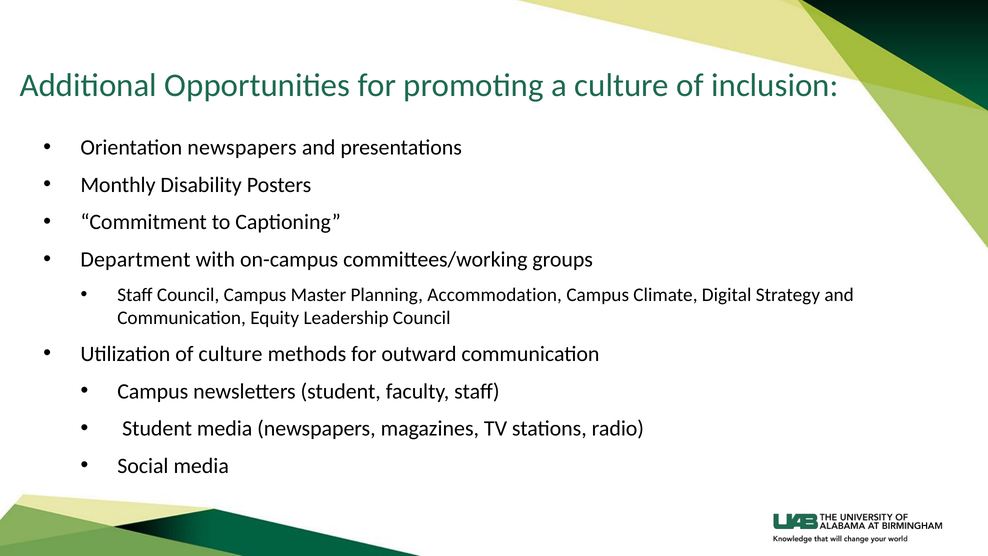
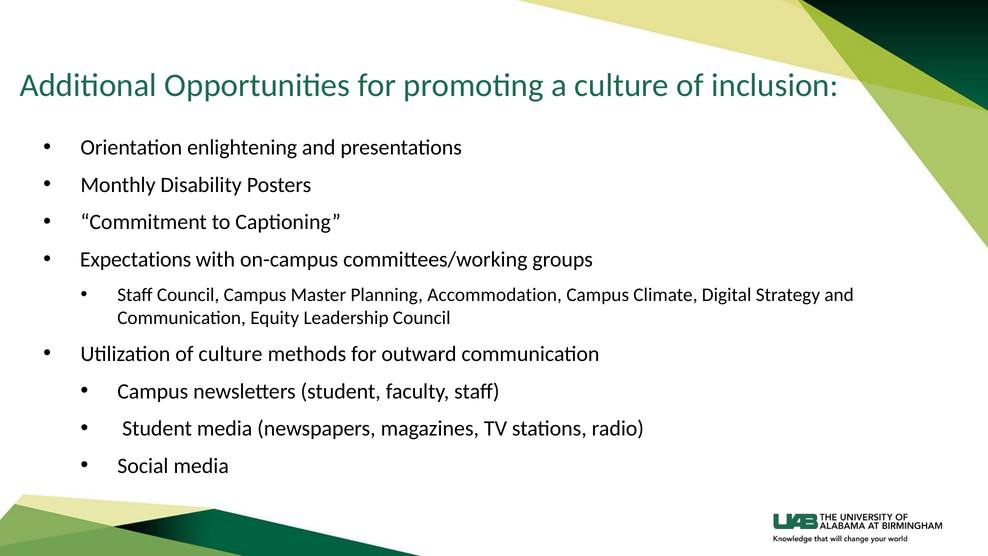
Orientation newspapers: newspapers -> enlightening
Department: Department -> Expectations
